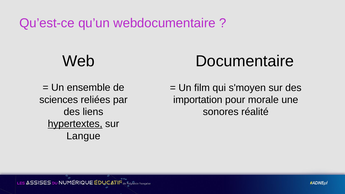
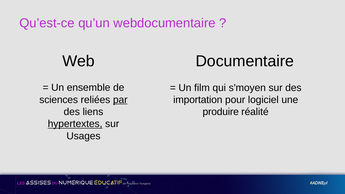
par underline: none -> present
morale: morale -> logiciel
sonores: sonores -> produire
Langue: Langue -> Usages
